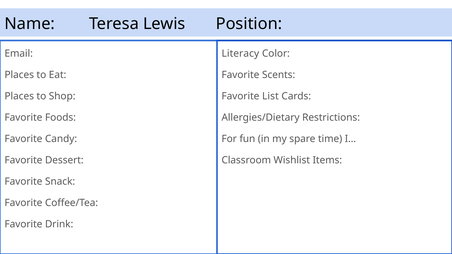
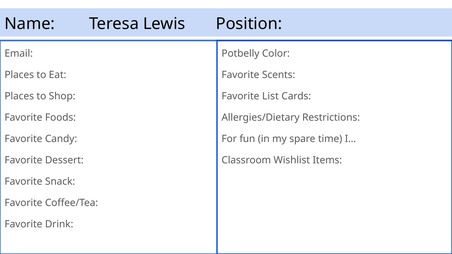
Literacy: Literacy -> Potbelly
